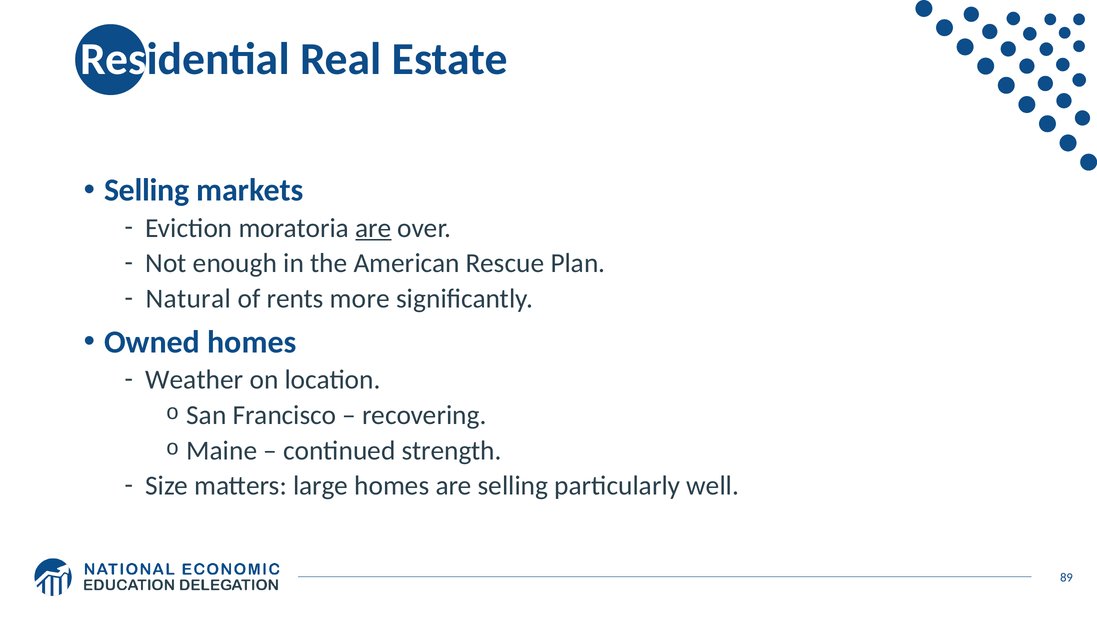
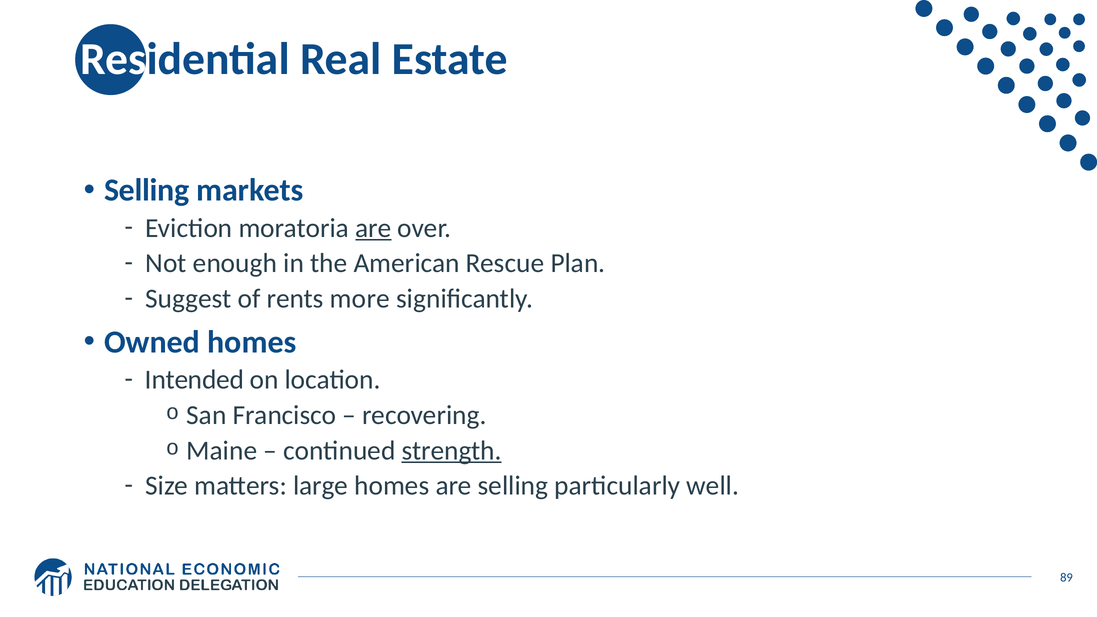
Natural: Natural -> Suggest
Weather: Weather -> Intended
strength underline: none -> present
